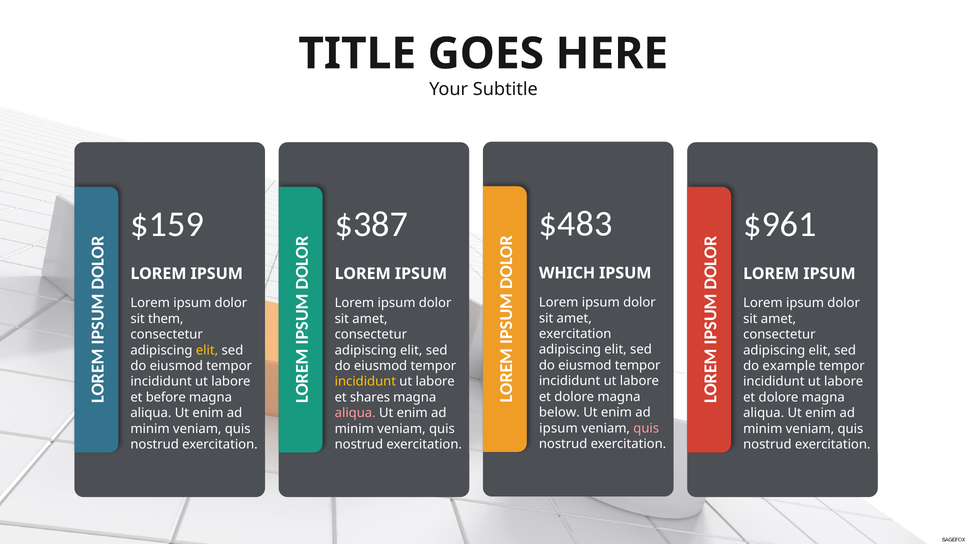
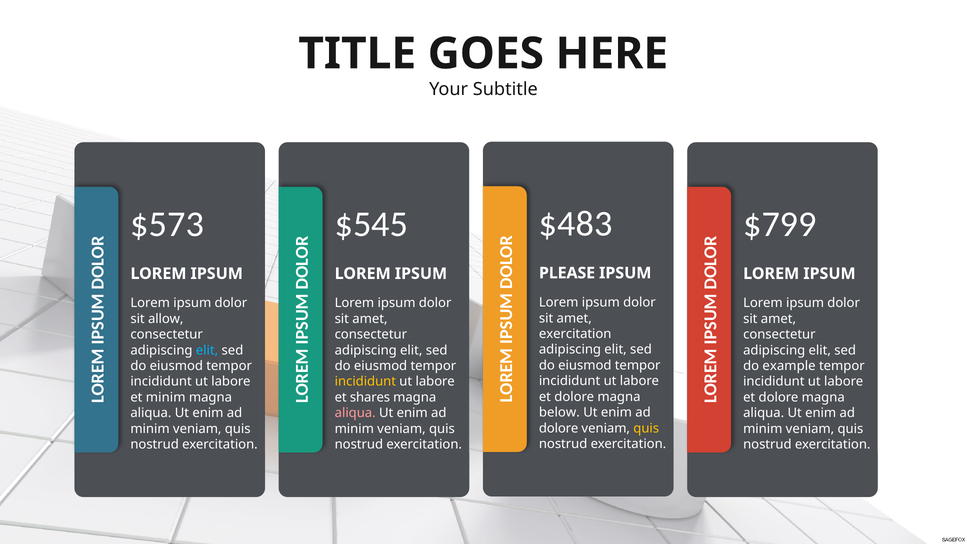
$159: $159 -> $573
$387: $387 -> $545
$961: $961 -> $799
WHICH: WHICH -> PLEASE
them: them -> allow
elit at (207, 350) colour: yellow -> light blue
et before: before -> minim
ipsum at (558, 428): ipsum -> dolore
quis at (646, 428) colour: pink -> yellow
